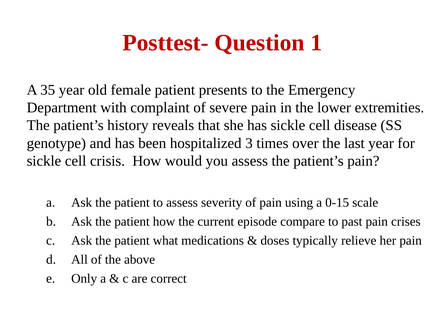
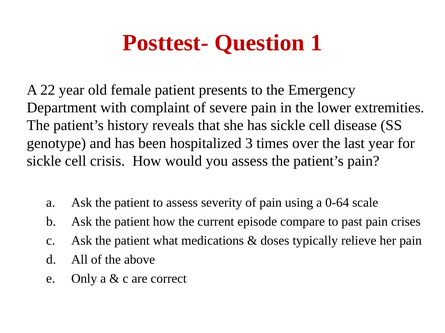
35: 35 -> 22
0-15: 0-15 -> 0-64
